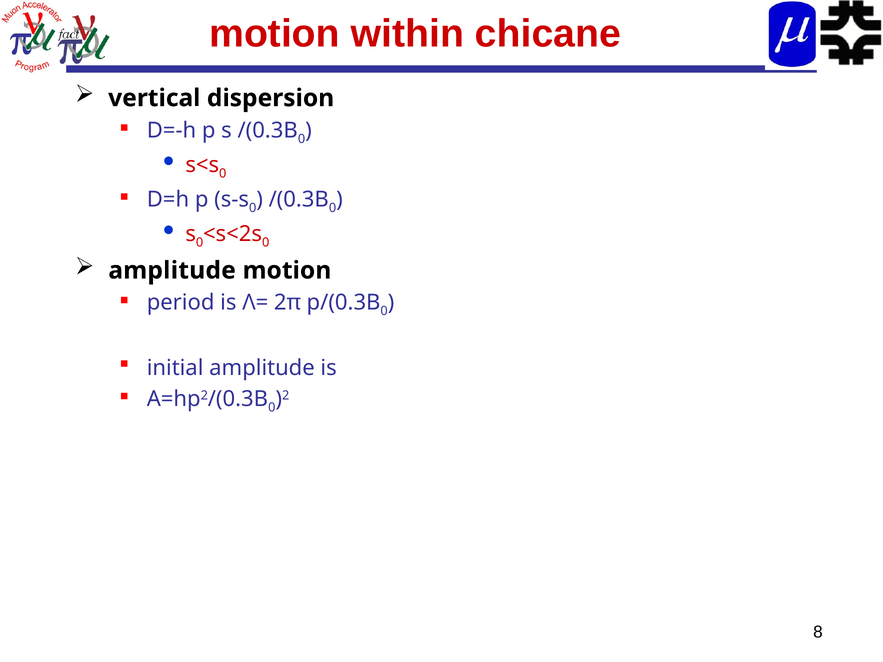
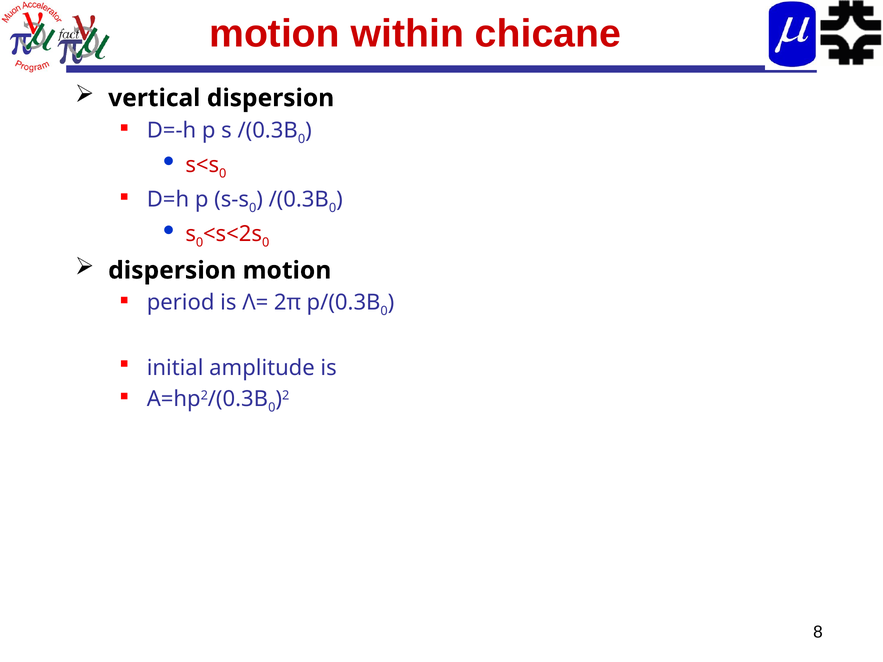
amplitude at (172, 271): amplitude -> dispersion
